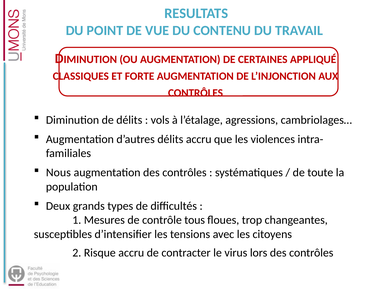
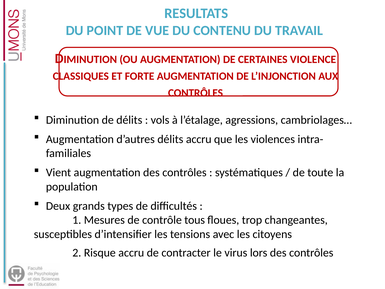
APPLIQUÉ: APPLIQUÉ -> VIOLENCE
Nous: Nous -> Vient
